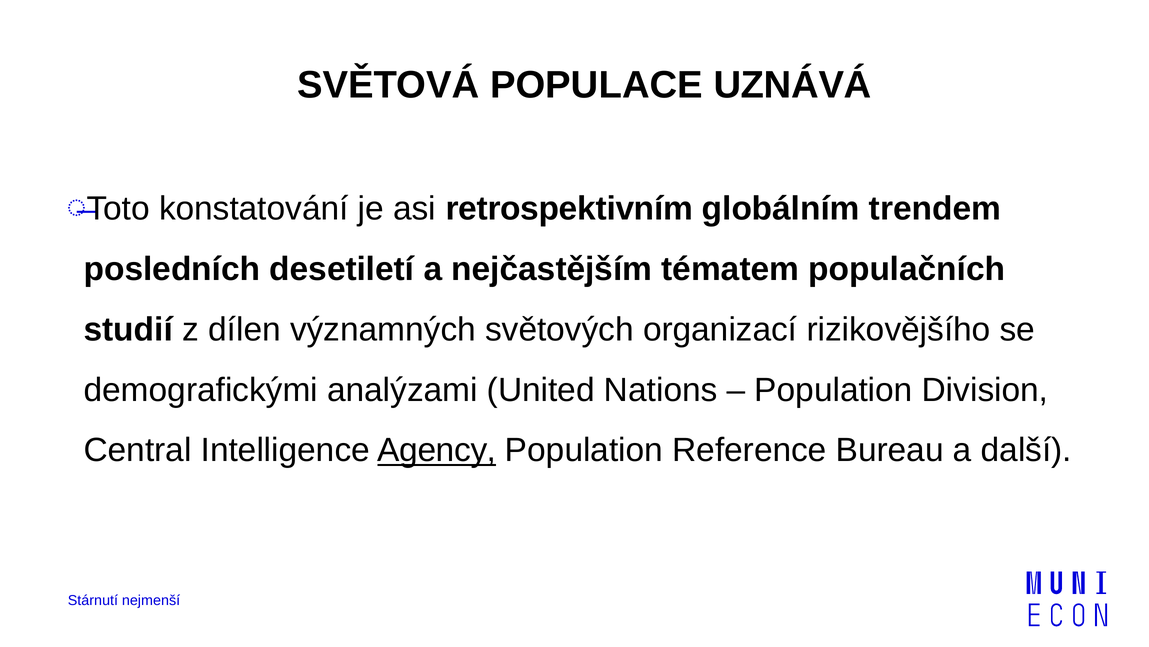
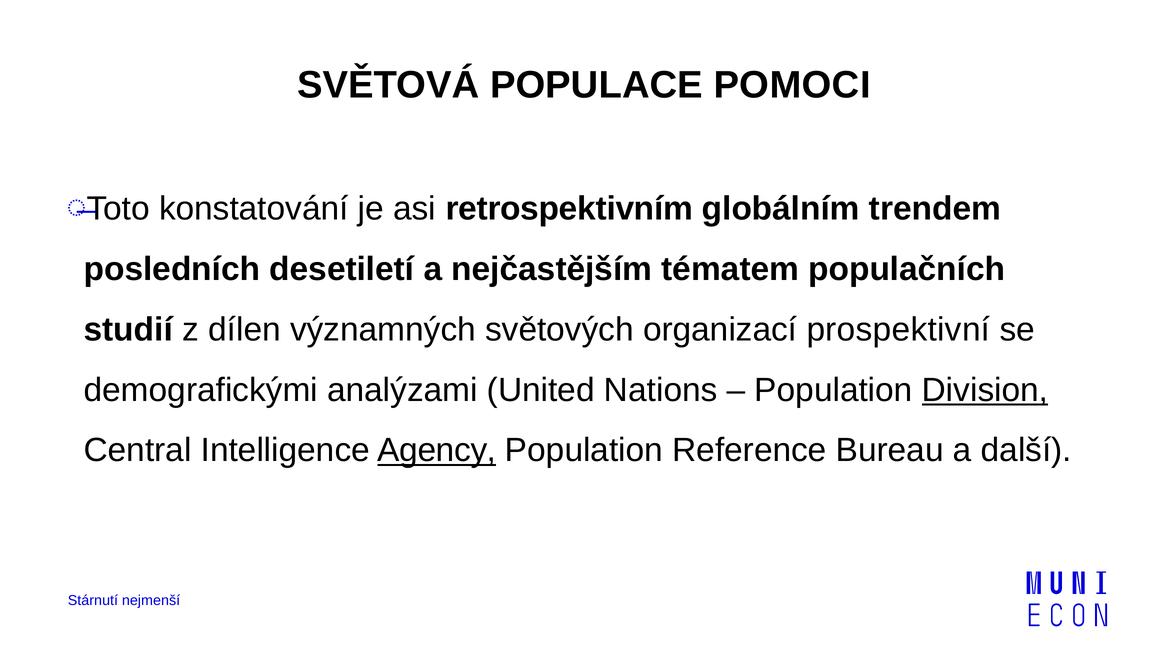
UZNÁVÁ: UZNÁVÁ -> POMOCI
rizikovějšího: rizikovějšího -> prospektivní
Division underline: none -> present
